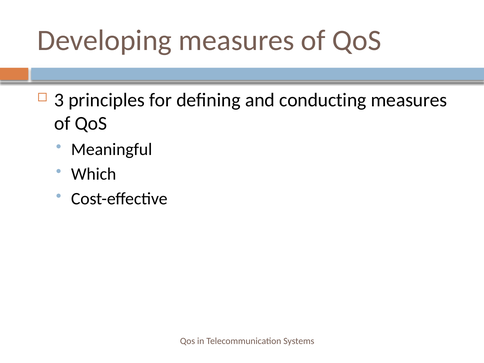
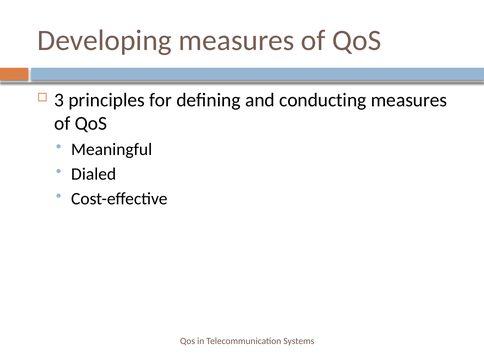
Which: Which -> Dialed
